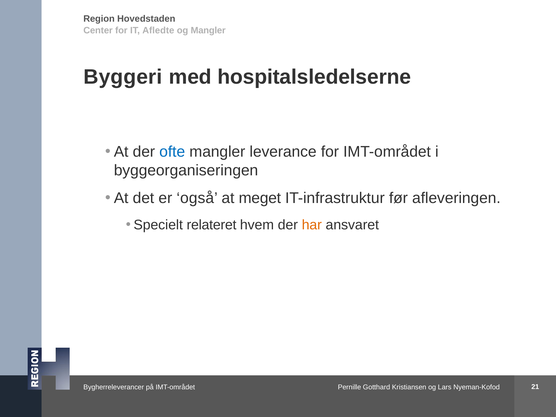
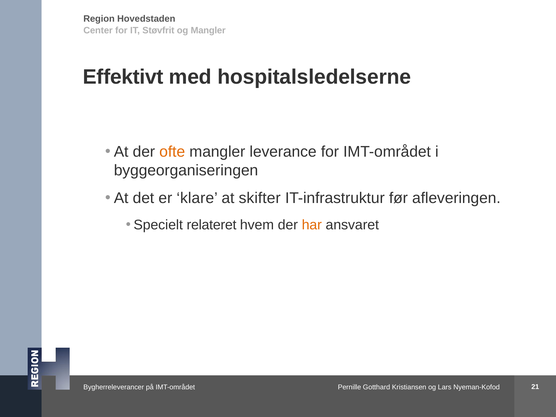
Afledte: Afledte -> Støvfrit
Byggeri: Byggeri -> Effektivt
ofte colour: blue -> orange
også: også -> klare
meget: meget -> skifter
